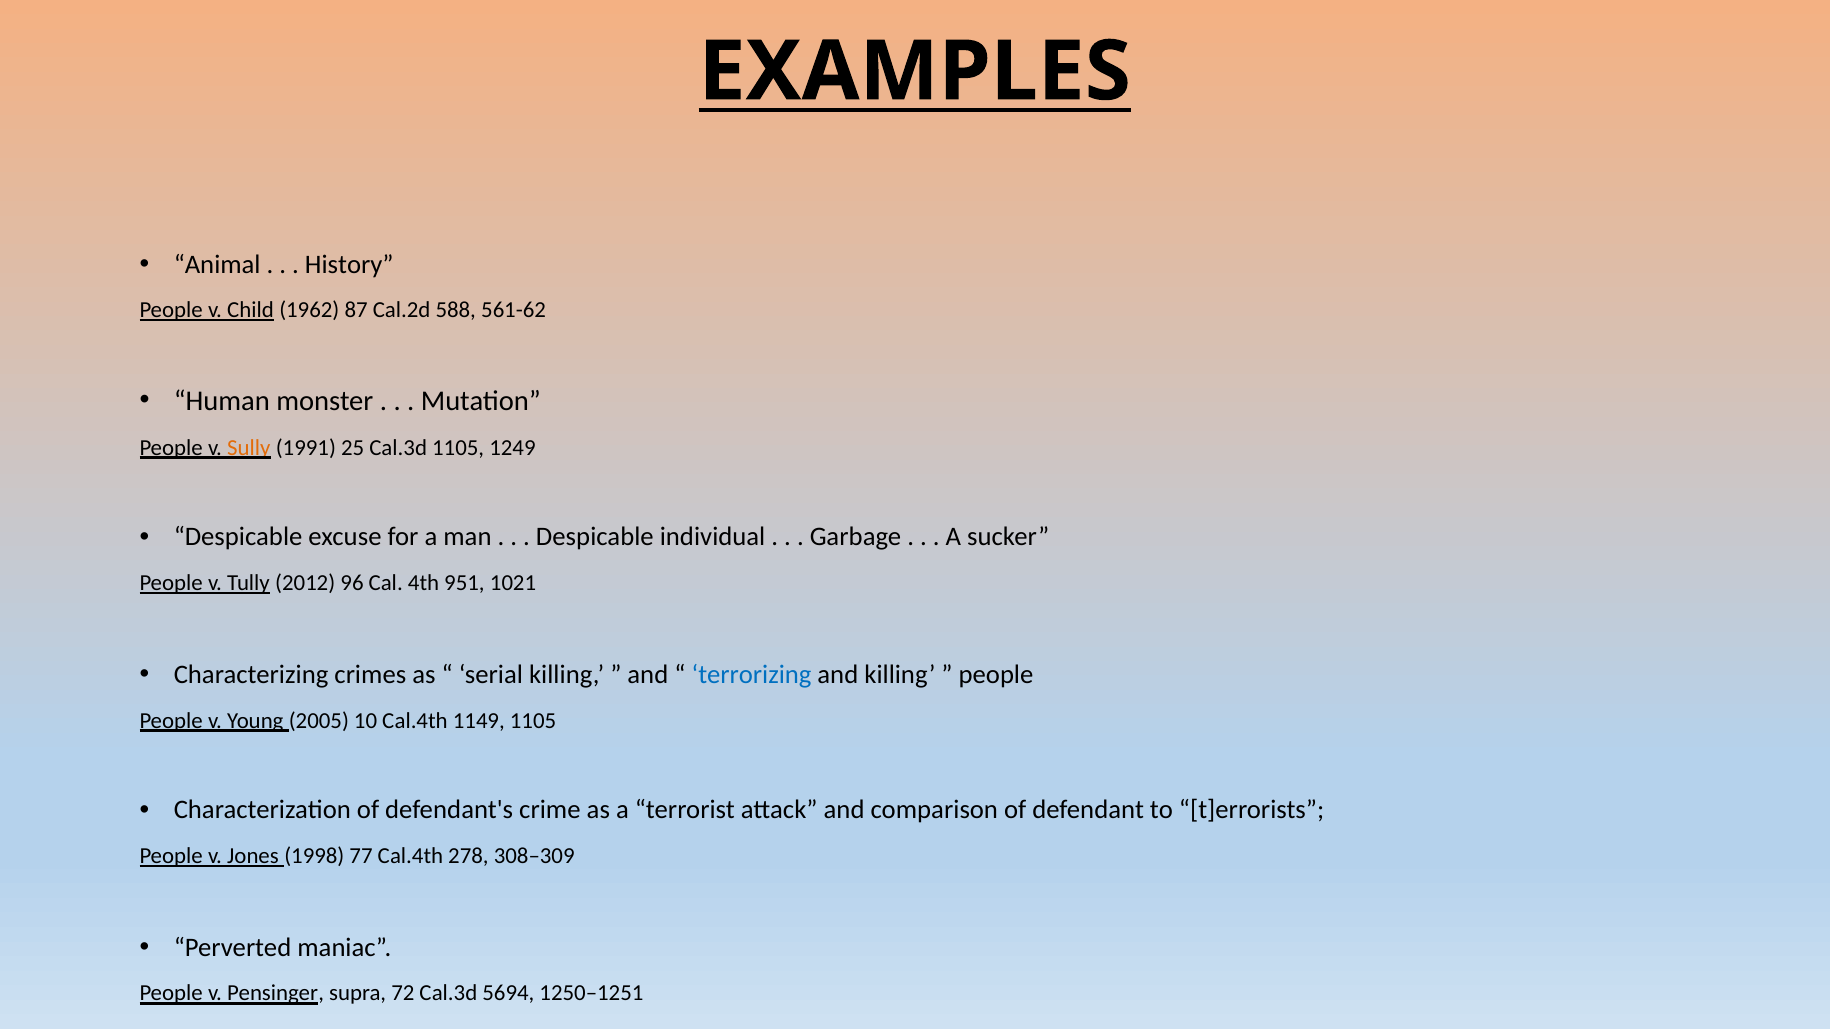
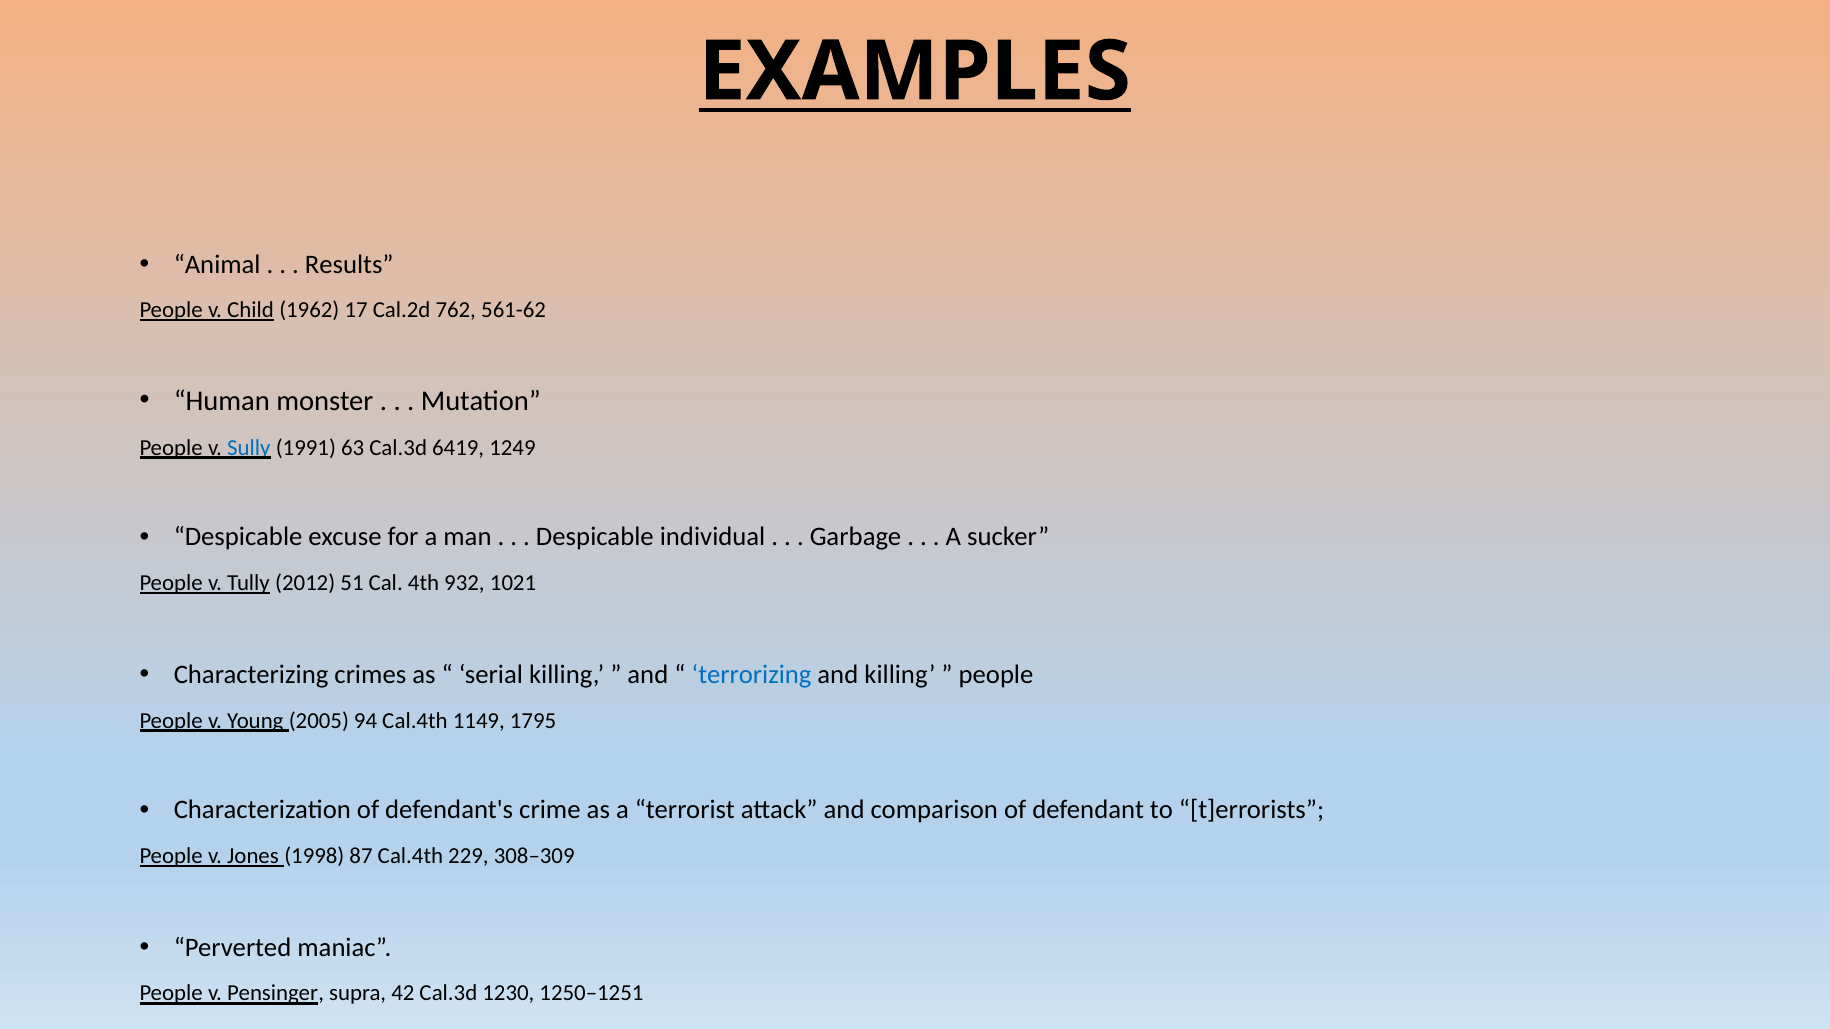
History: History -> Results
87: 87 -> 17
588: 588 -> 762
Sully colour: orange -> blue
25: 25 -> 63
Cal.3d 1105: 1105 -> 6419
96: 96 -> 51
951: 951 -> 932
10: 10 -> 94
1149 1105: 1105 -> 1795
77: 77 -> 87
278: 278 -> 229
72: 72 -> 42
5694: 5694 -> 1230
